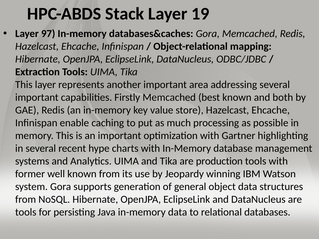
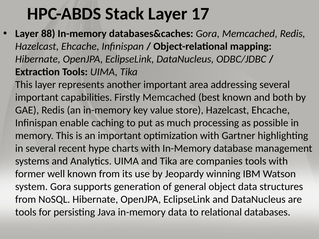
19: 19 -> 17
97: 97 -> 88
production: production -> companies
